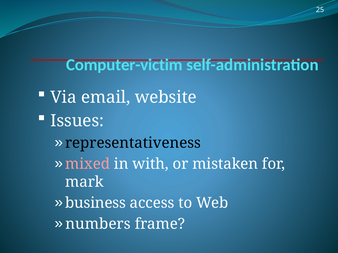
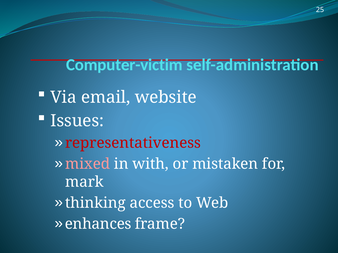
representativeness colour: black -> red
business: business -> thinking
numbers: numbers -> enhances
